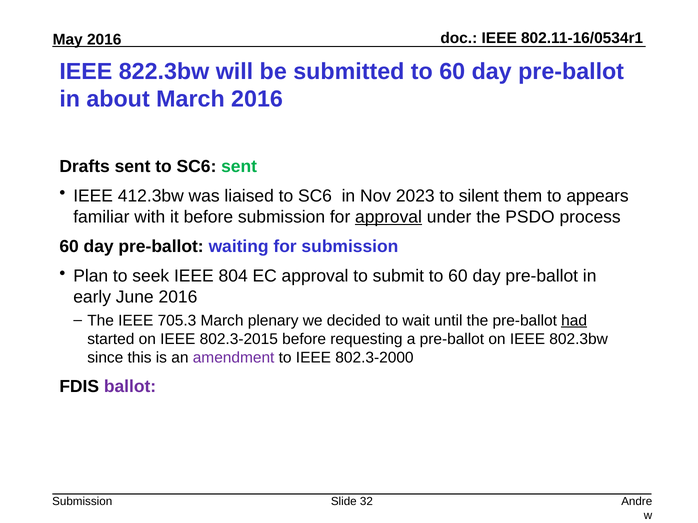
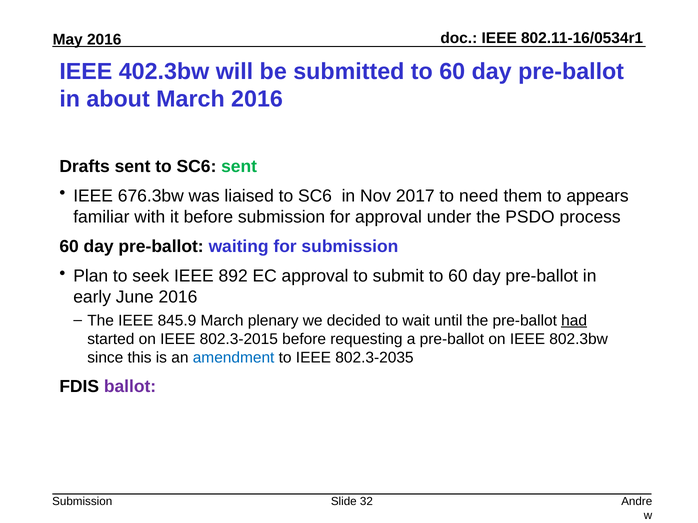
822.3bw: 822.3bw -> 402.3bw
412.3bw: 412.3bw -> 676.3bw
2023: 2023 -> 2017
silent: silent -> need
approval at (389, 217) underline: present -> none
804: 804 -> 892
705.3: 705.3 -> 845.9
amendment colour: purple -> blue
802.3-2000: 802.3-2000 -> 802.3-2035
